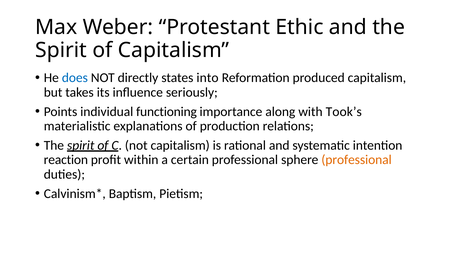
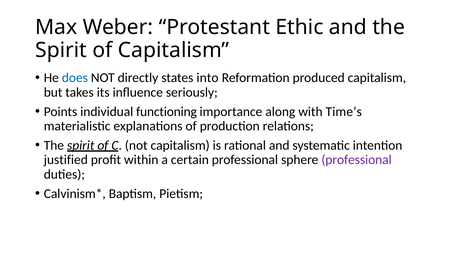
Took’s: Took’s -> Time’s
reaction: reaction -> justified
professional at (357, 160) colour: orange -> purple
